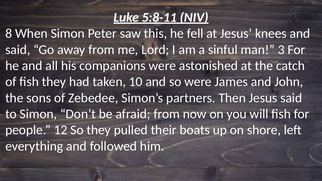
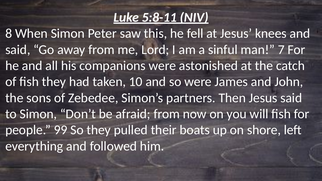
3: 3 -> 7
12: 12 -> 99
